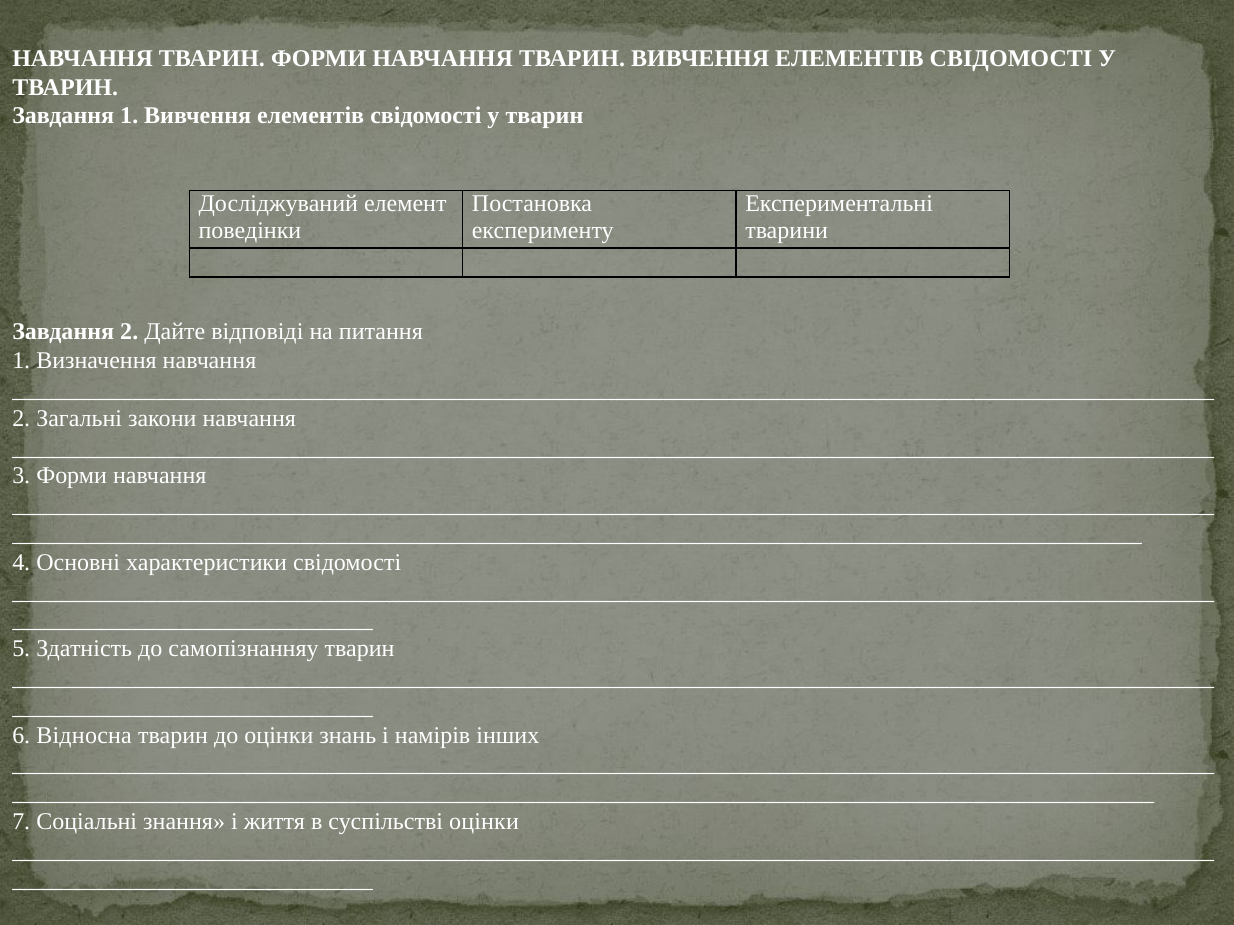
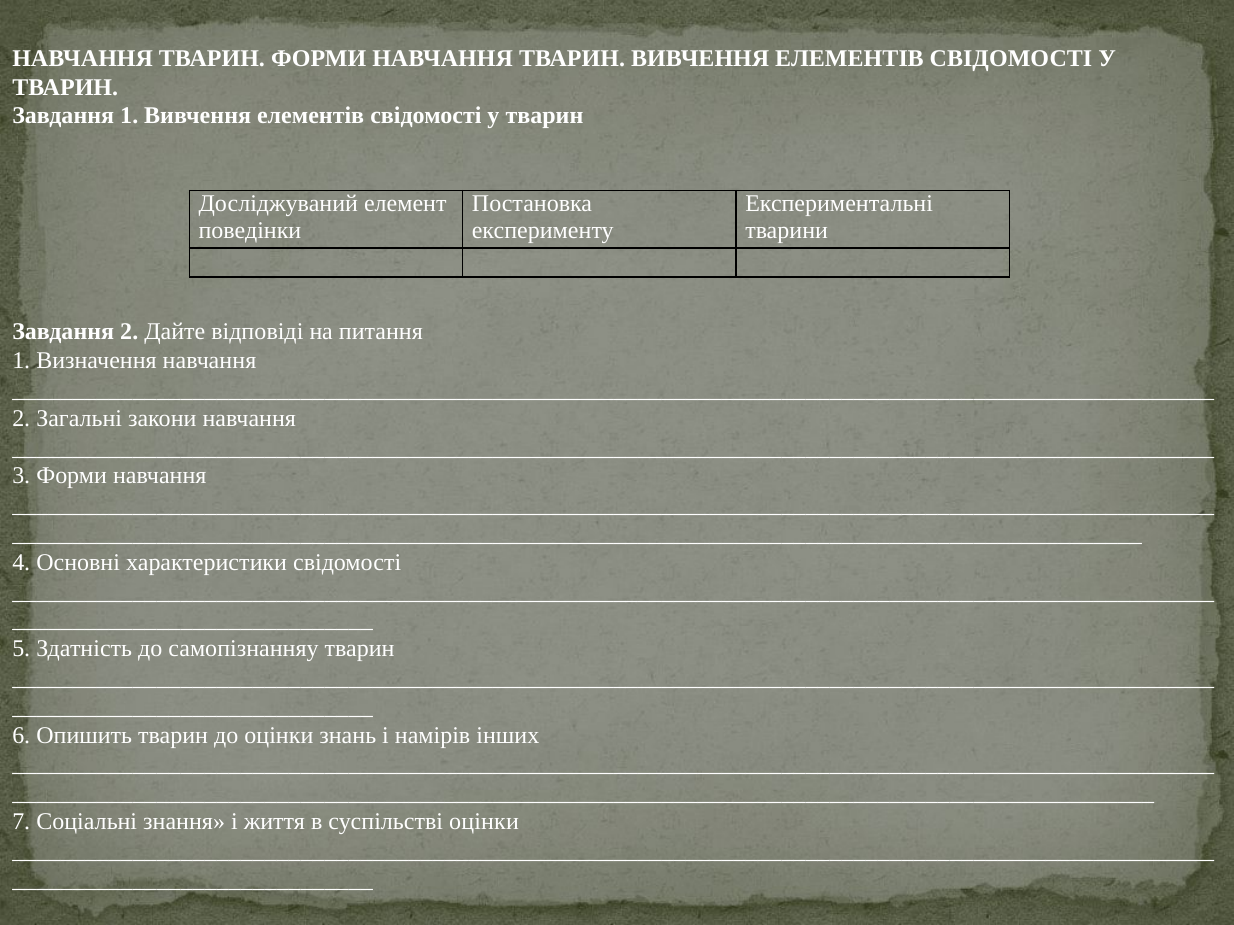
Відносна: Відносна -> Опишить
